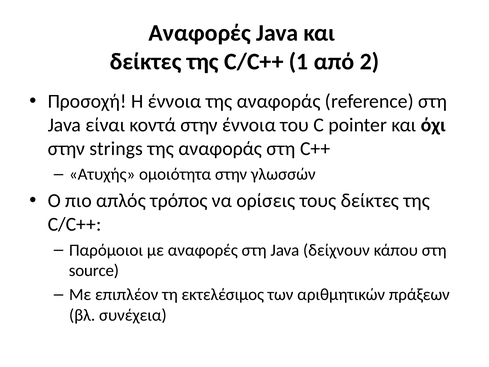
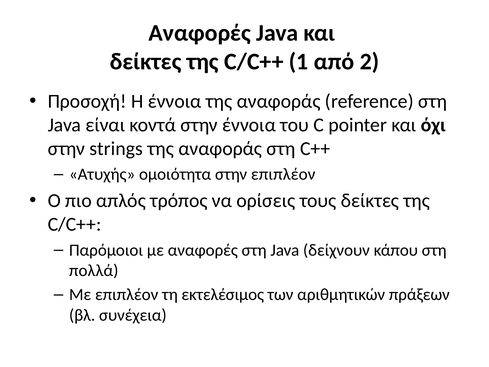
στην γλωσσών: γλωσσών -> επιπλέον
source: source -> πολλά
